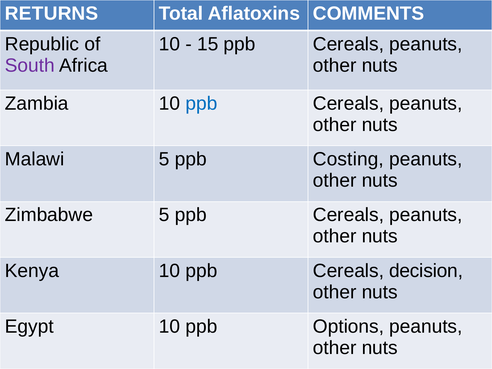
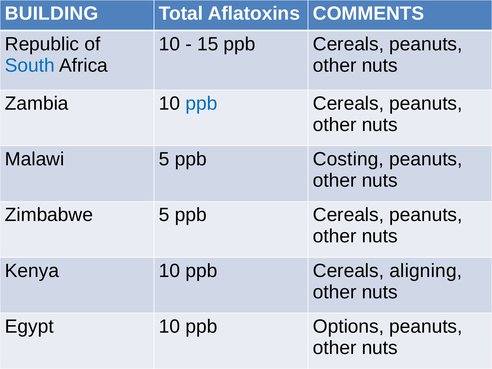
RETURNS: RETURNS -> BUILDING
South colour: purple -> blue
decision: decision -> aligning
